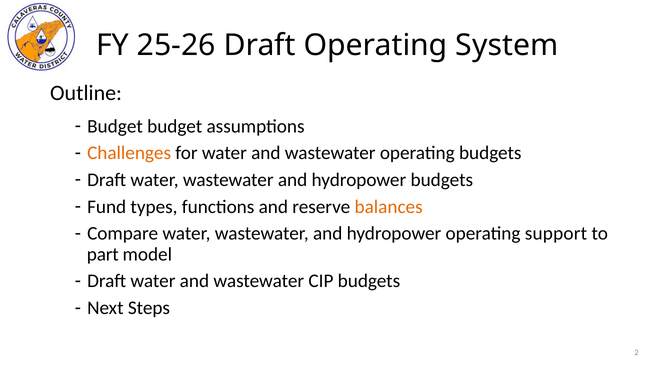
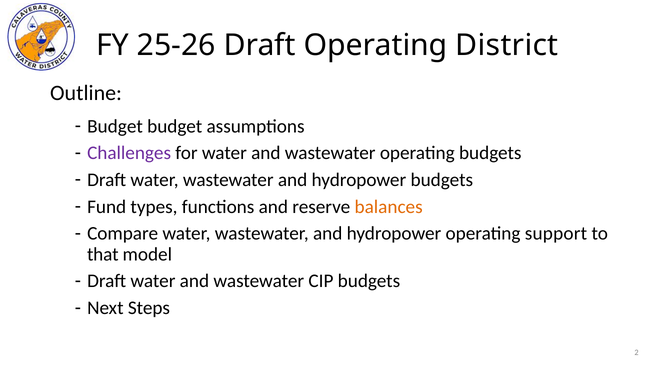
System: System -> District
Challenges colour: orange -> purple
part: part -> that
